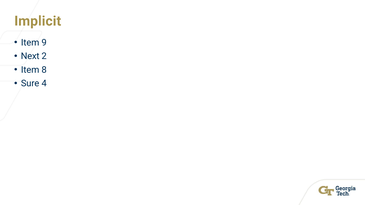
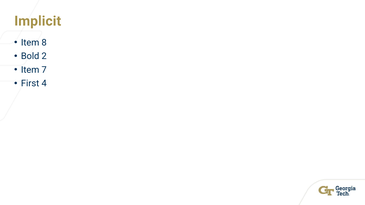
9: 9 -> 8
Next: Next -> Bold
8: 8 -> 7
Sure: Sure -> First
